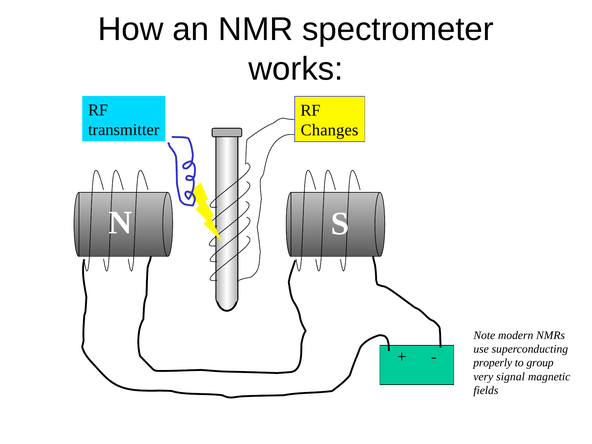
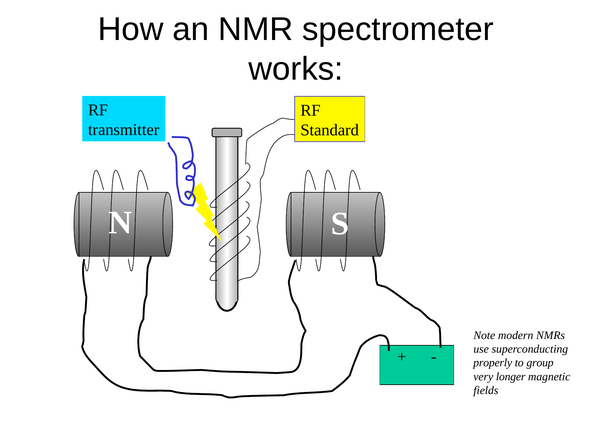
Changes: Changes -> Standard
signal: signal -> longer
